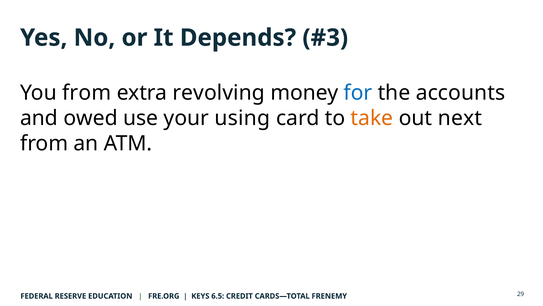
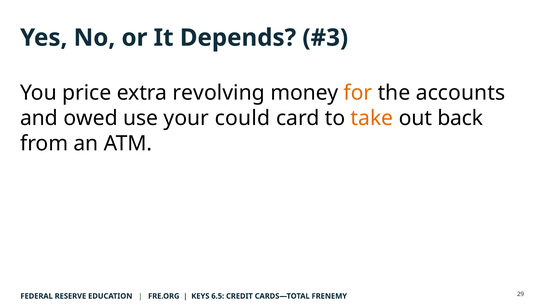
You from: from -> price
for colour: blue -> orange
using: using -> could
next: next -> back
